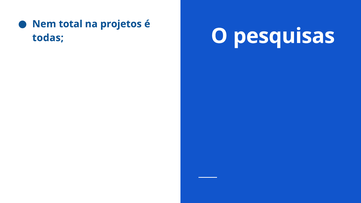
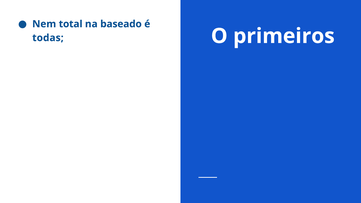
projetos: projetos -> baseado
pesquisas: pesquisas -> primeiros
